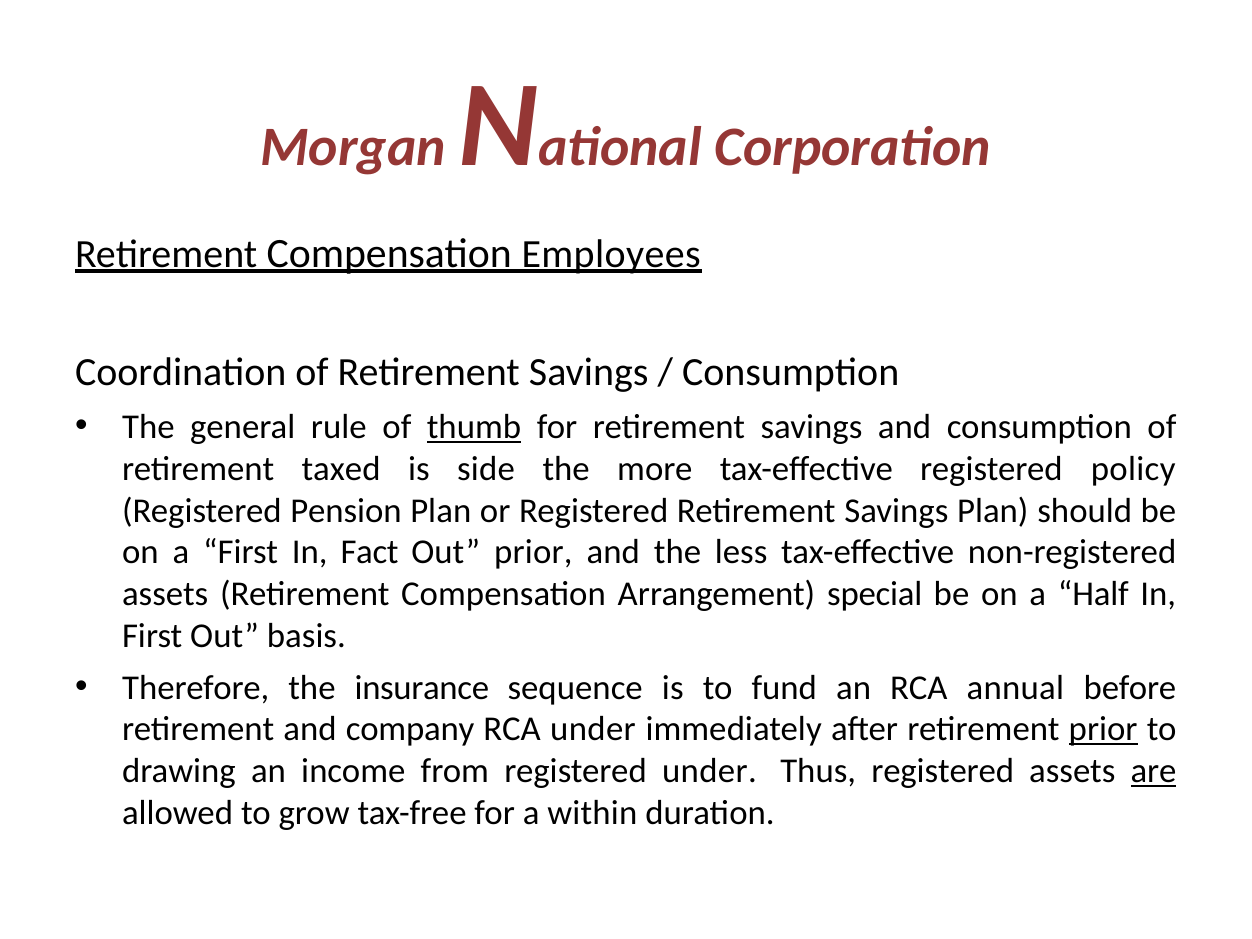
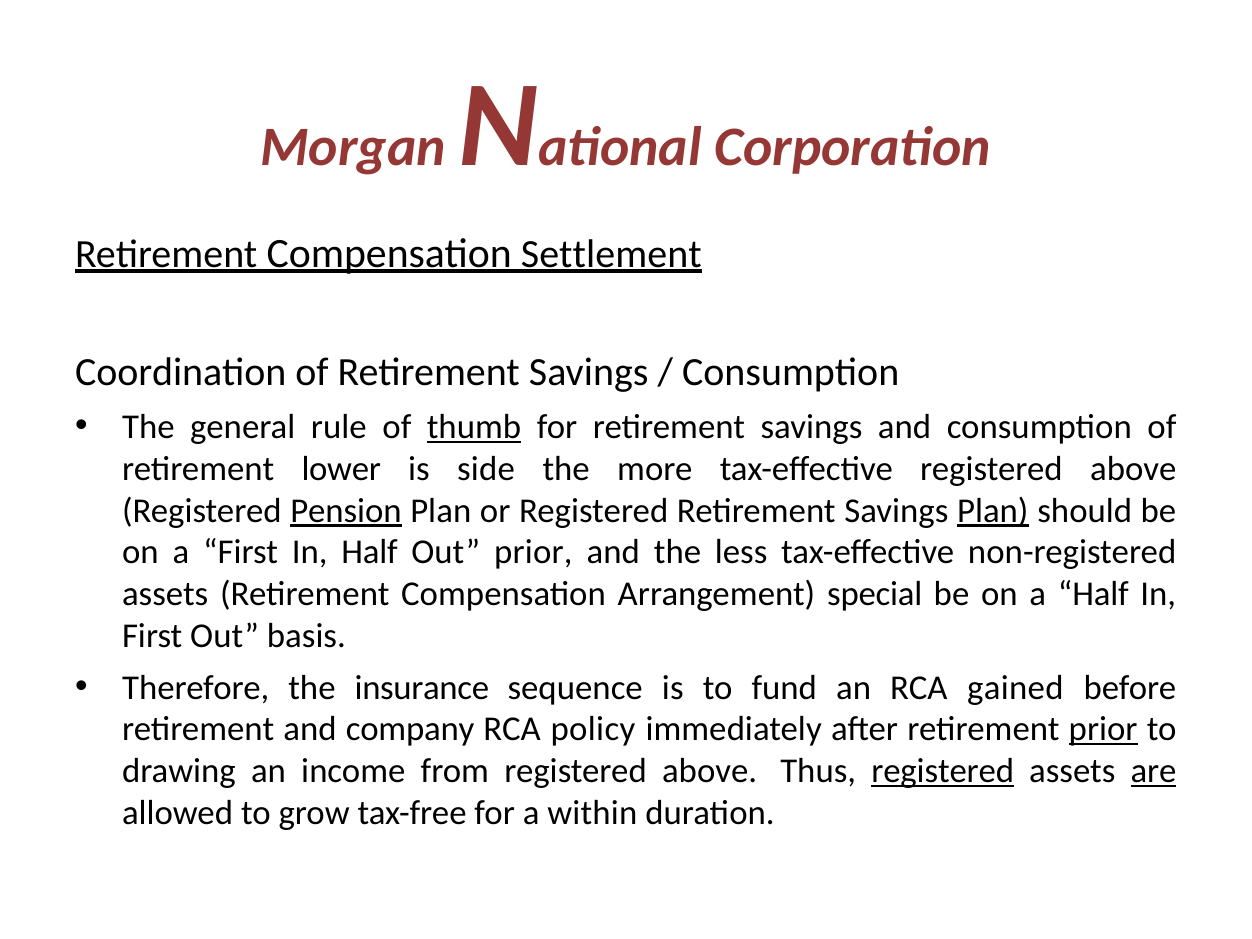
Employees: Employees -> Settlement
taxed: taxed -> lower
tax-effective registered policy: policy -> above
Pension underline: none -> present
Plan at (993, 511) underline: none -> present
In Fact: Fact -> Half
annual: annual -> gained
RCA under: under -> policy
from registered under: under -> above
registered at (943, 771) underline: none -> present
